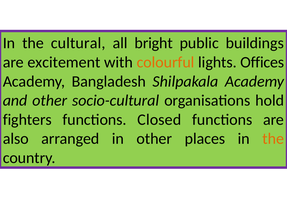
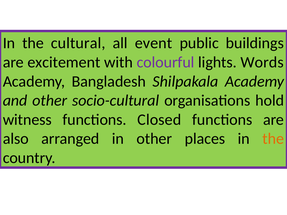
bright: bright -> event
colourful colour: orange -> purple
Offices: Offices -> Words
fighters: fighters -> witness
